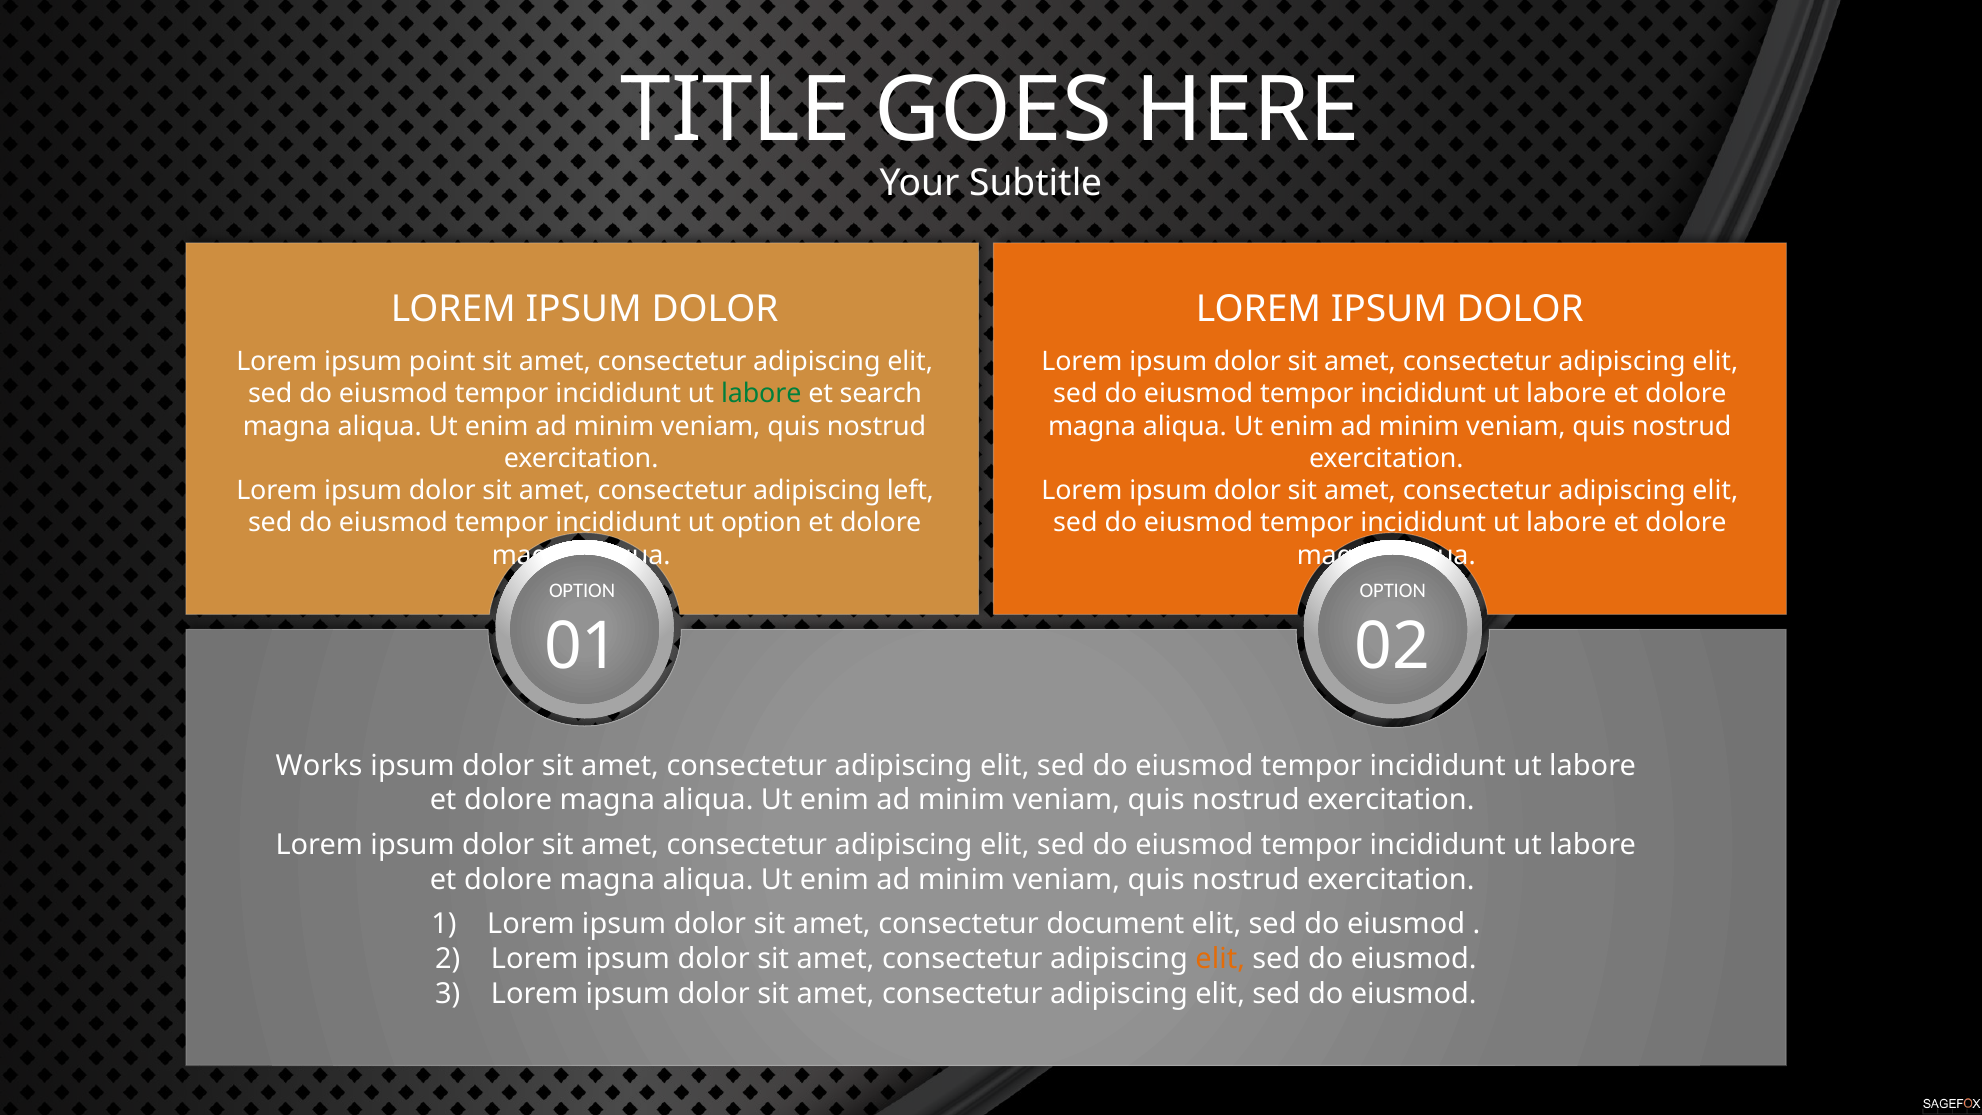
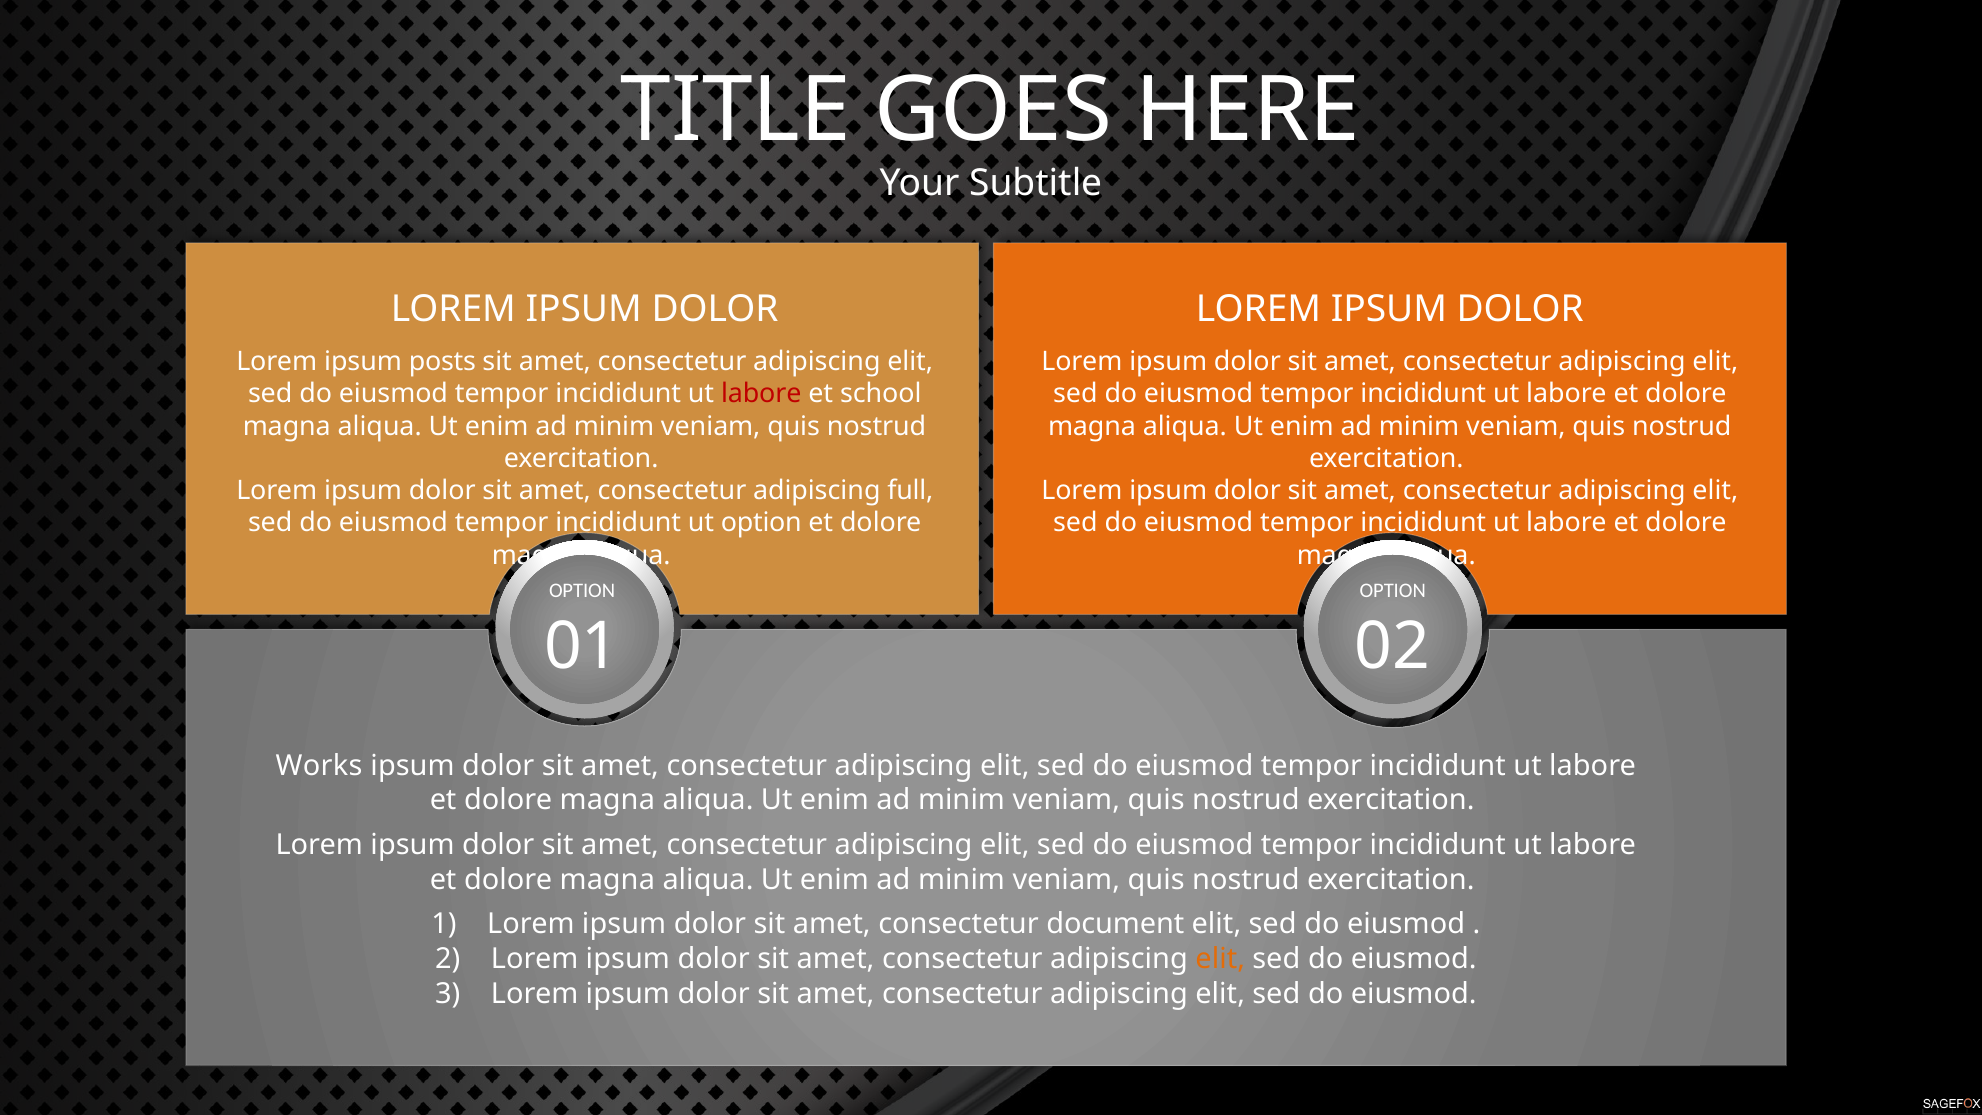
point: point -> posts
labore at (761, 394) colour: green -> red
search: search -> school
left: left -> full
